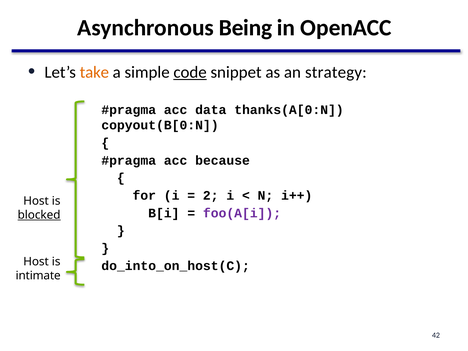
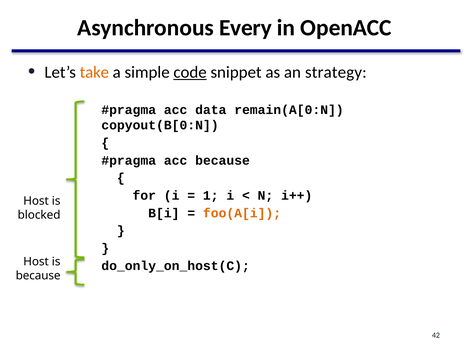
Being: Being -> Every
thanks(A[0:N: thanks(A[0:N -> remain(A[0:N
2: 2 -> 1
foo(A[i colour: purple -> orange
blocked underline: present -> none
do_into_on_host(C: do_into_on_host(C -> do_only_on_host(C
intimate at (38, 276): intimate -> because
